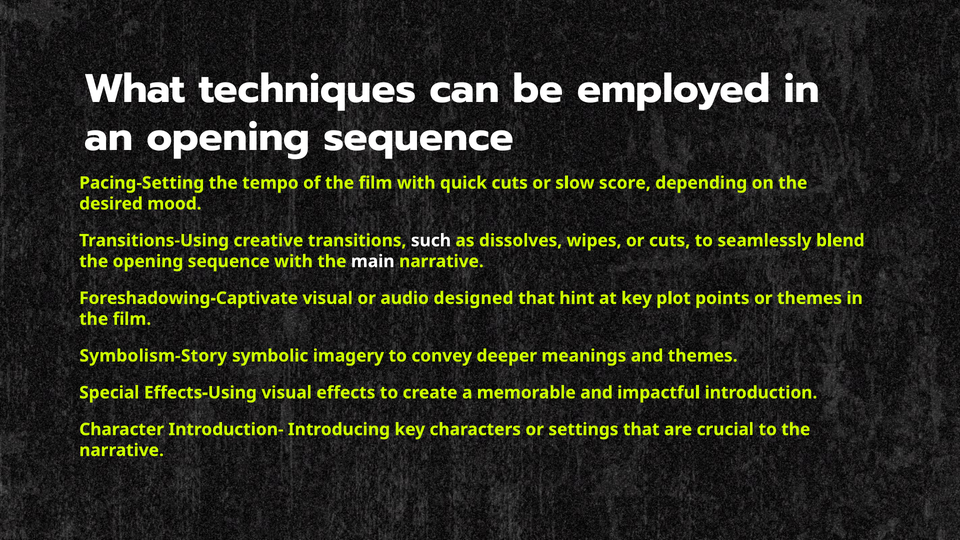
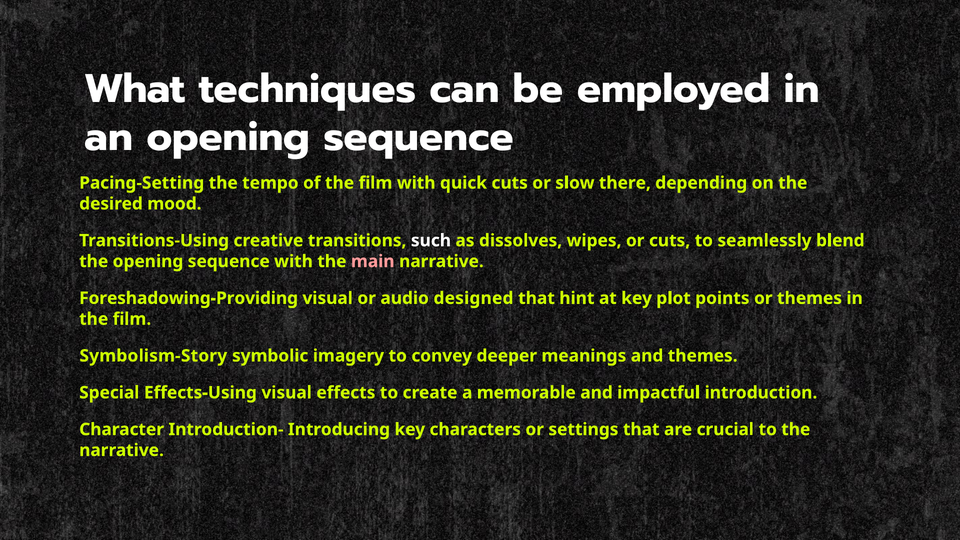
score: score -> there
main colour: white -> pink
Foreshadowing-Captivate: Foreshadowing-Captivate -> Foreshadowing-Providing
